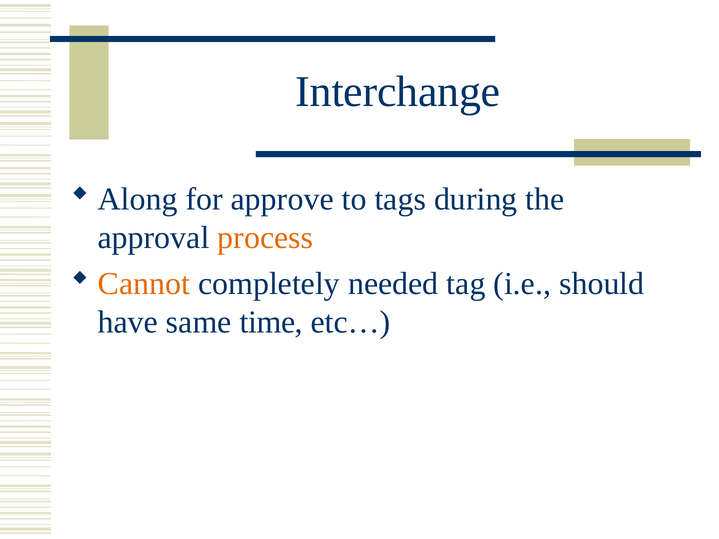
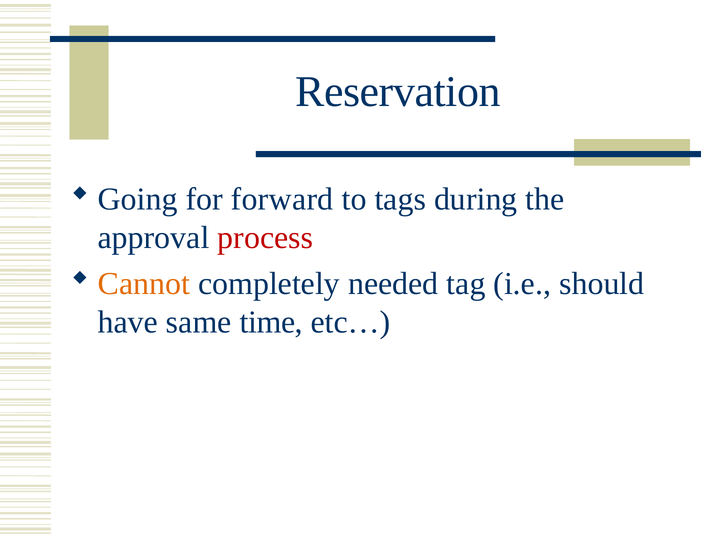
Interchange: Interchange -> Reservation
Along: Along -> Going
approve: approve -> forward
process colour: orange -> red
